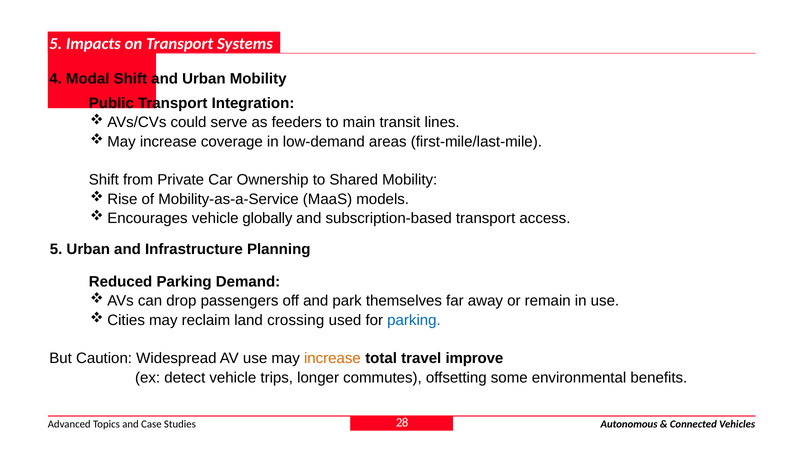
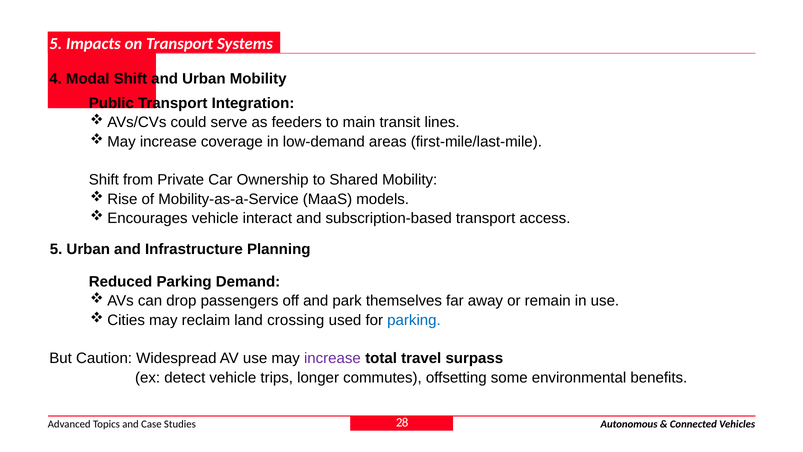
globally: globally -> interact
increase at (332, 358) colour: orange -> purple
improve: improve -> surpass
